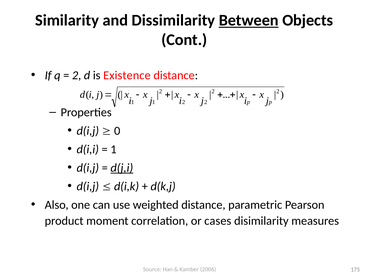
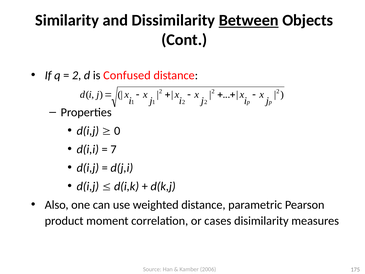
Existence: Existence -> Confused
1 at (113, 149): 1 -> 7
d(j,i underline: present -> none
